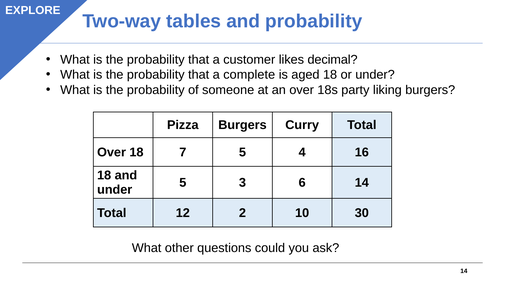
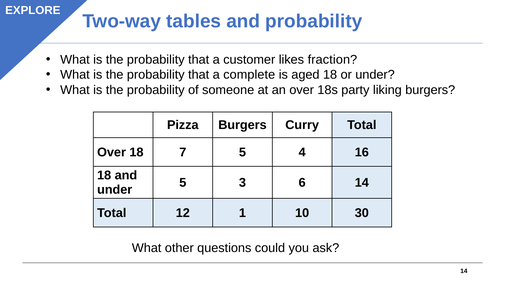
decimal: decimal -> fraction
2: 2 -> 1
